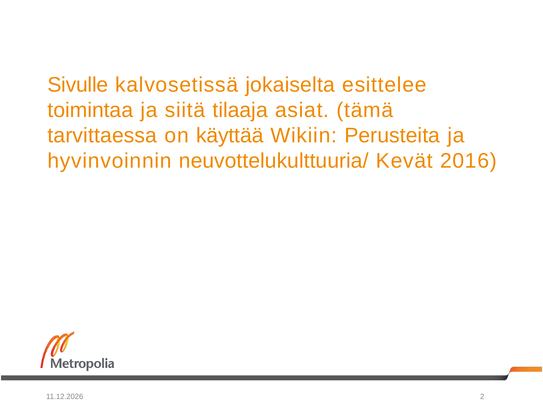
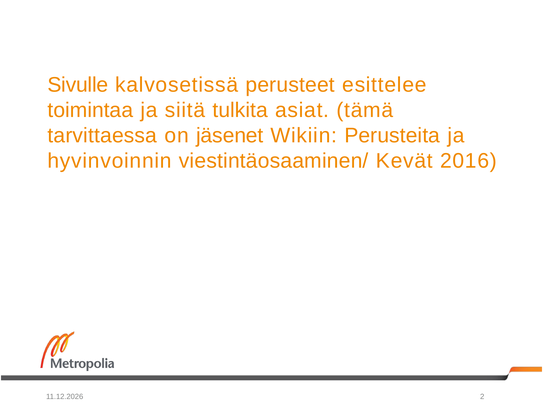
jokaiselta: jokaiselta -> perusteet
tilaaja: tilaaja -> tulkita
käyttää: käyttää -> jäsenet
neuvottelukulttuuria/: neuvottelukulttuuria/ -> viestintäosaaminen/
